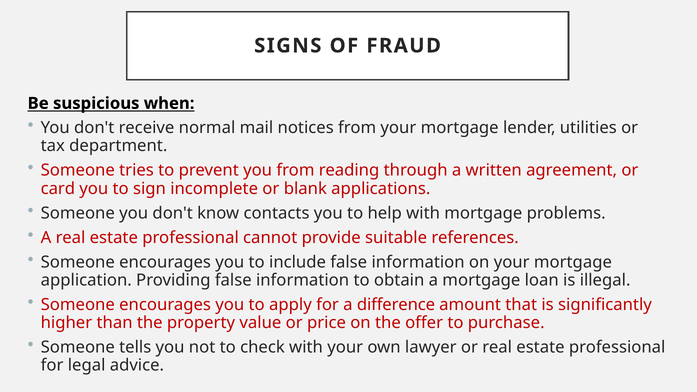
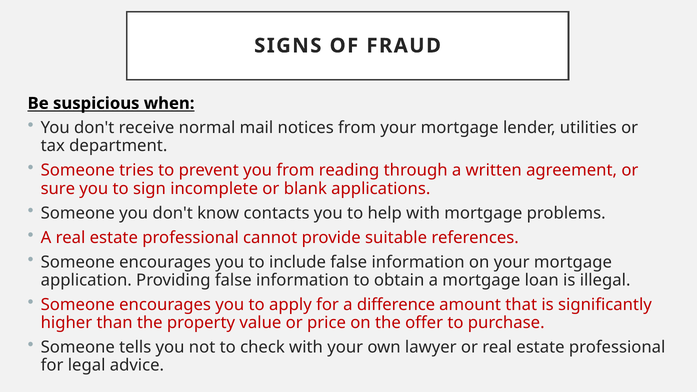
card: card -> sure
